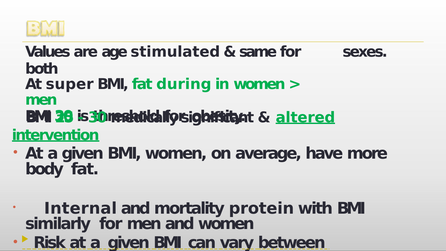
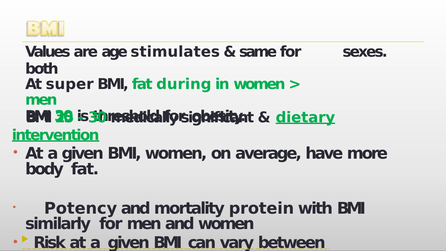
stimulated: stimulated -> stimulates
altered: altered -> dietary
Internal: Internal -> Potency
